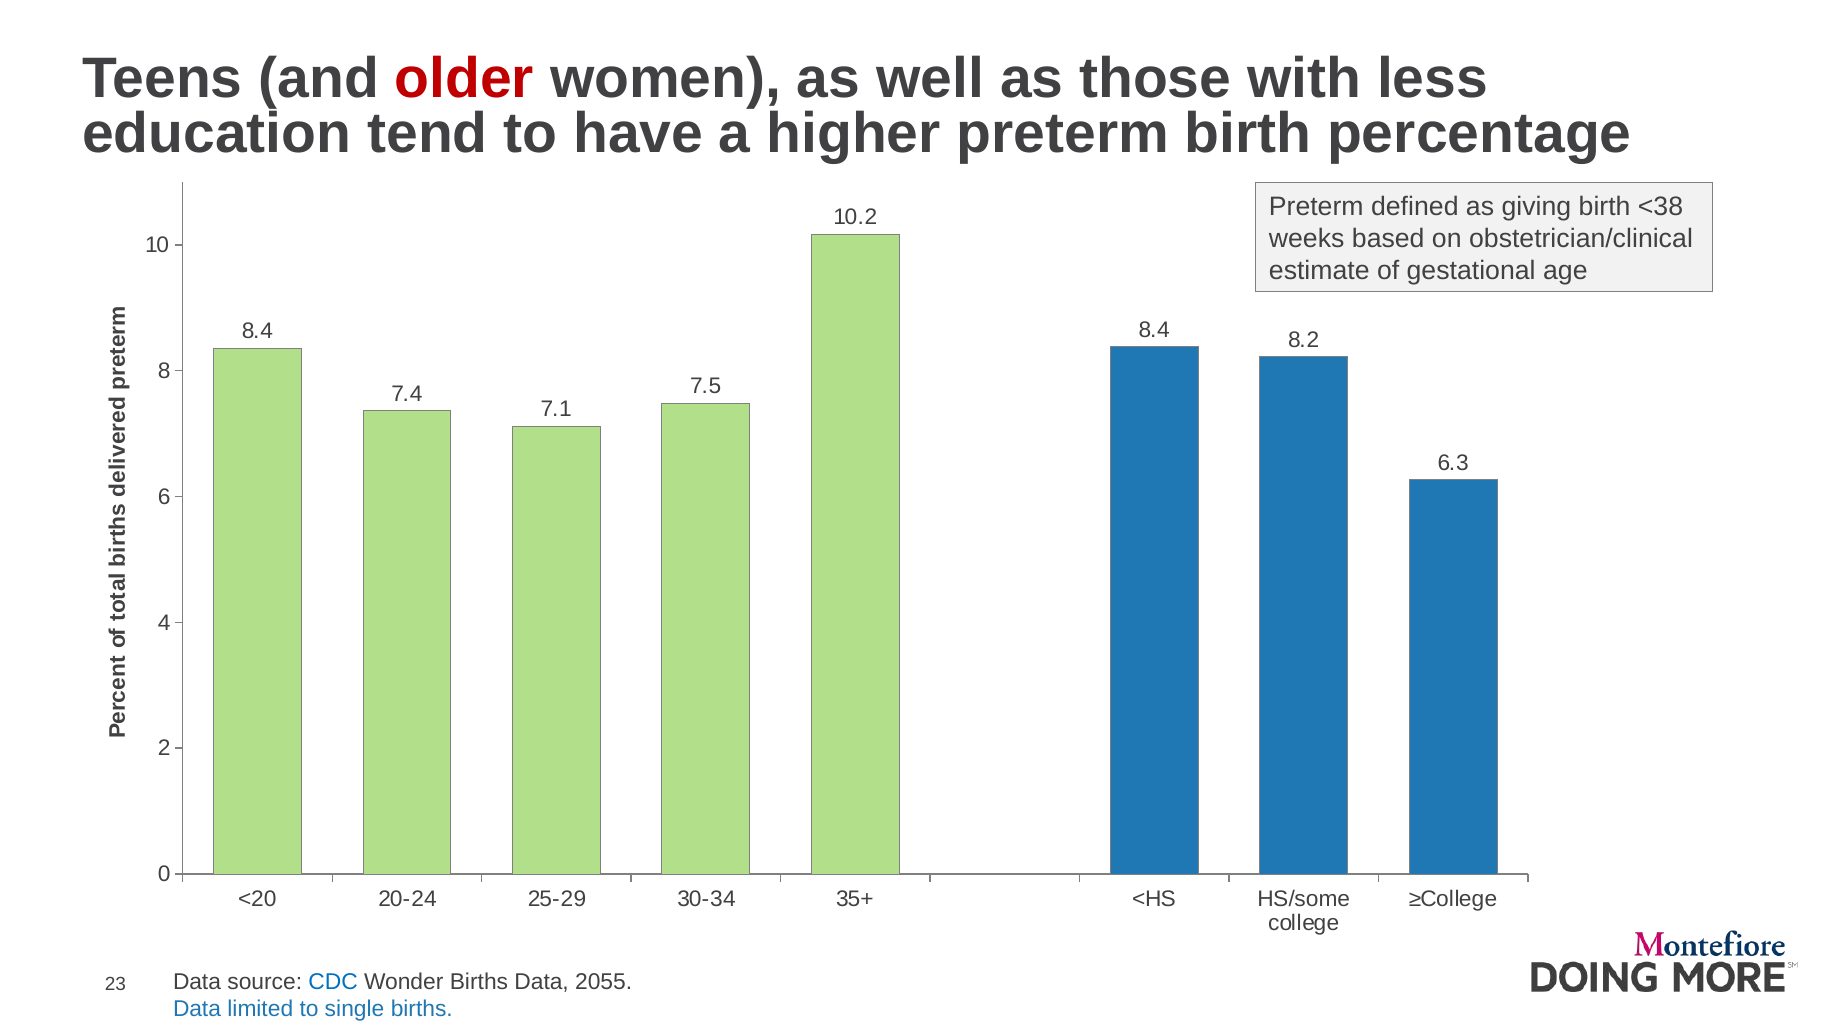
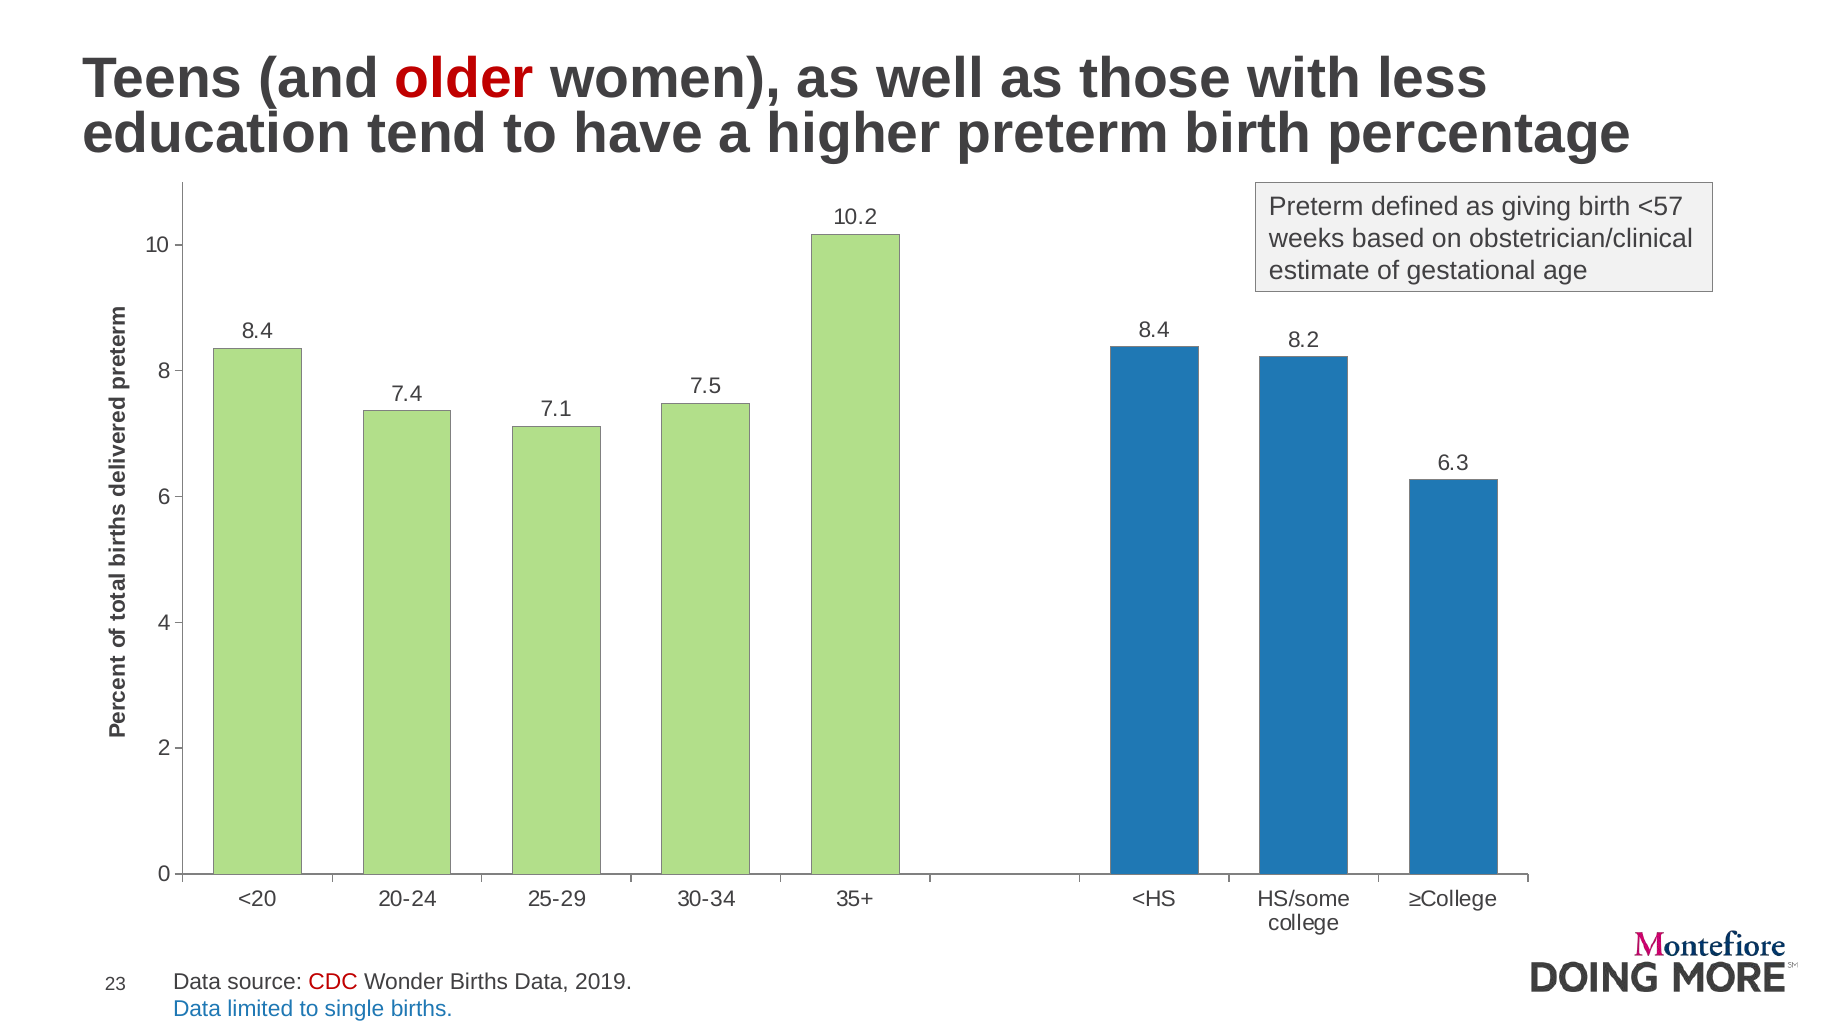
<38: <38 -> <57
CDC colour: blue -> red
2055: 2055 -> 2019
